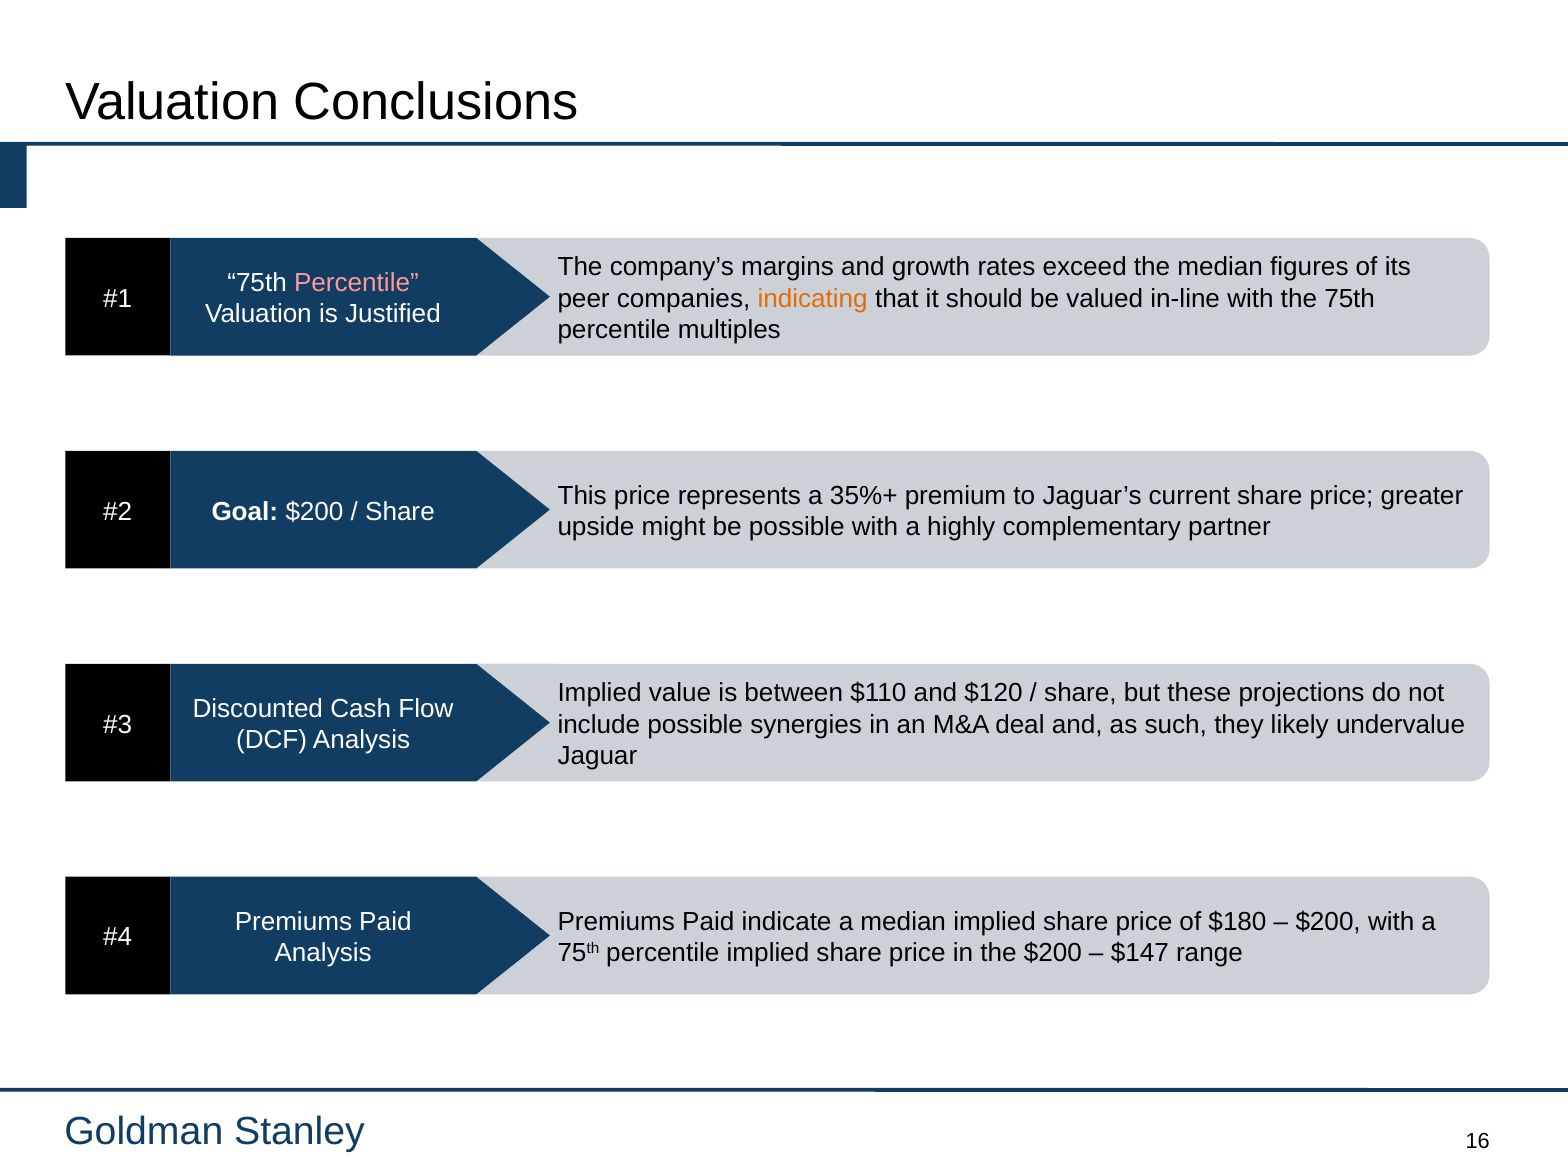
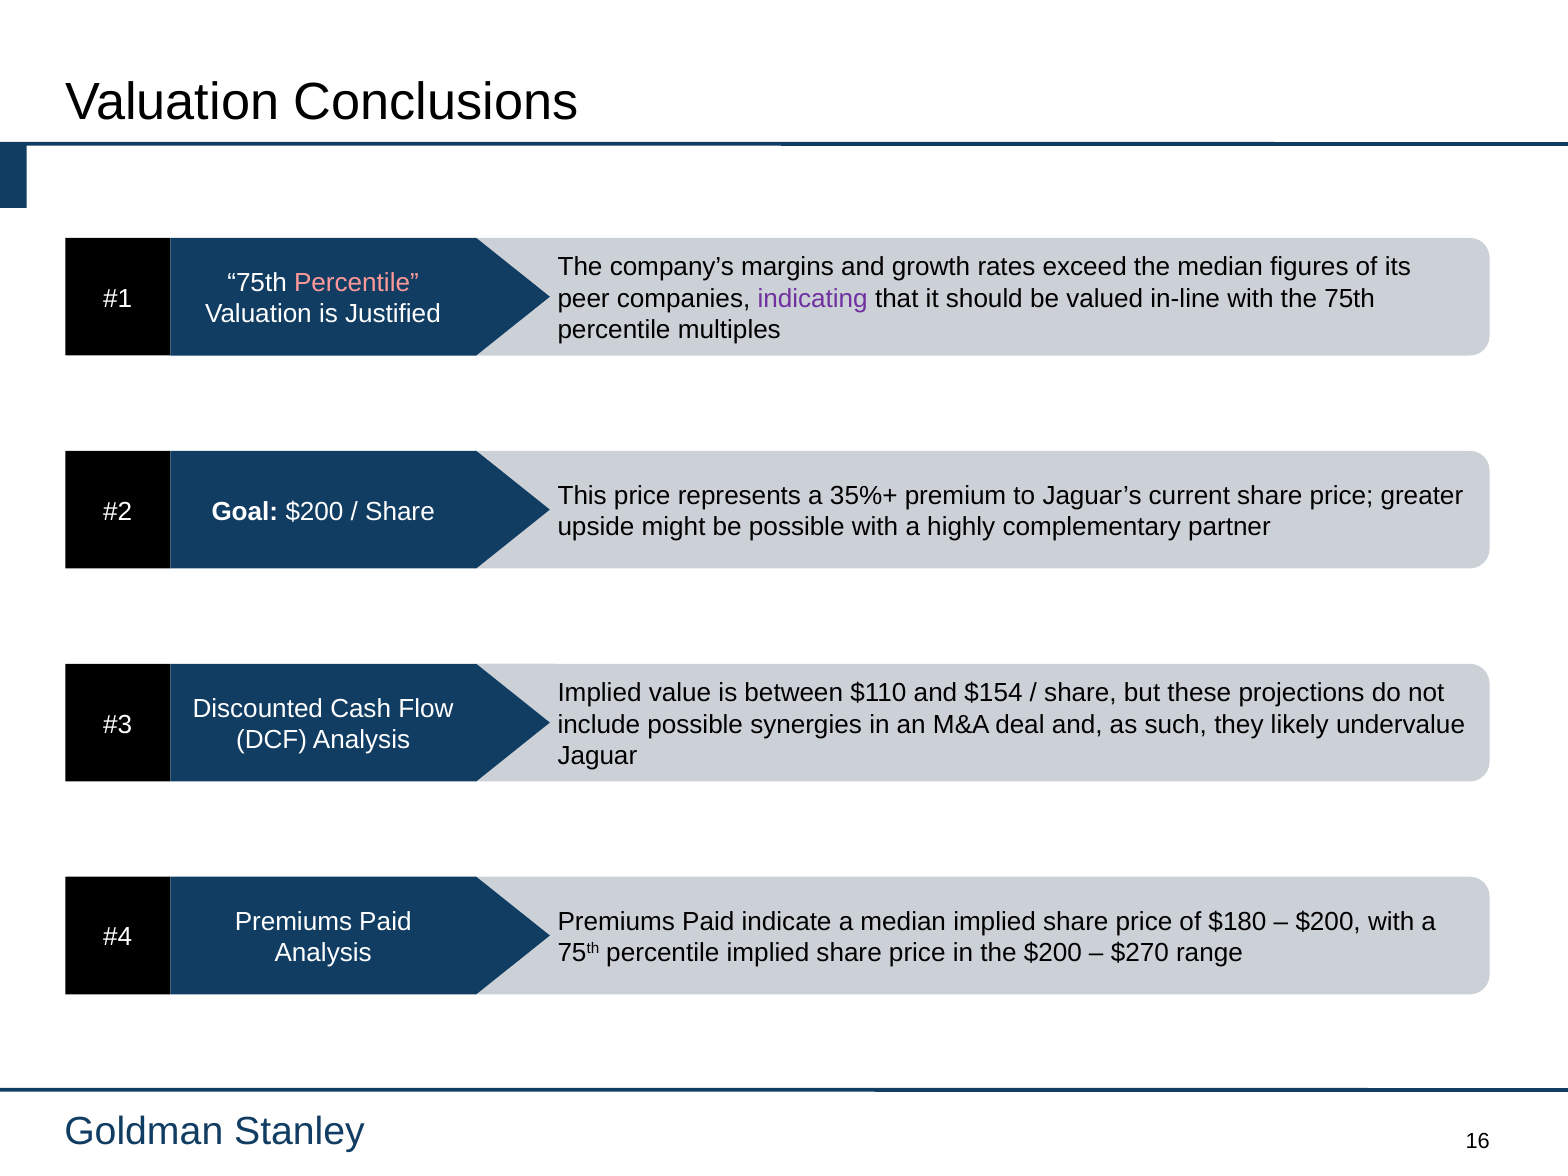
indicating colour: orange -> purple
$120: $120 -> $154
$147: $147 -> $270
